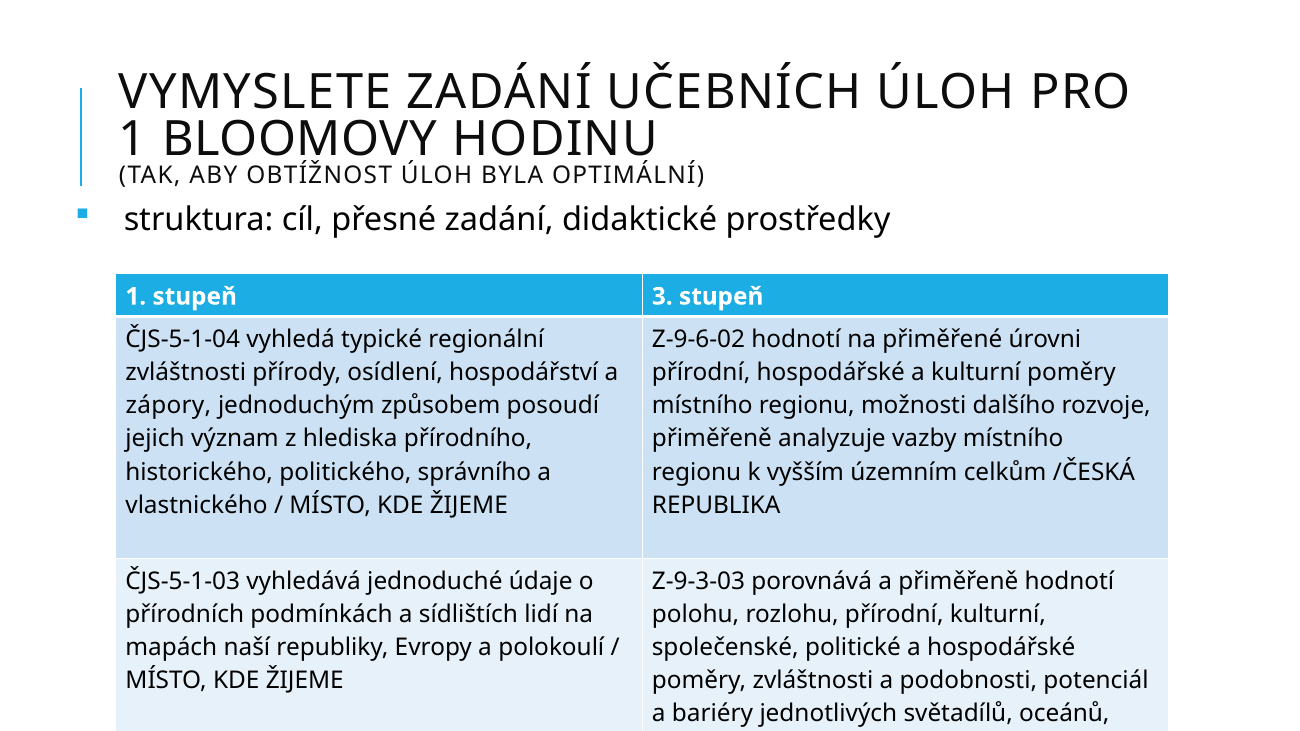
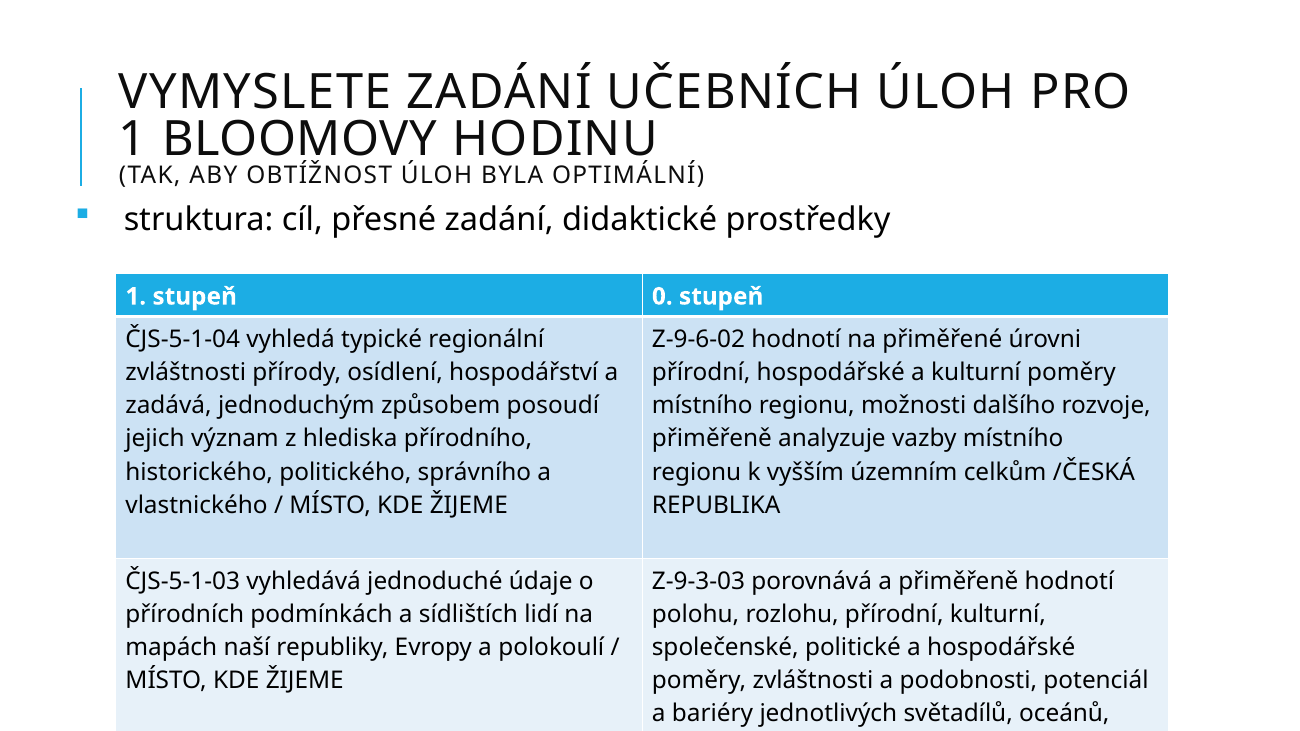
3: 3 -> 0
zápory: zápory -> zadává
